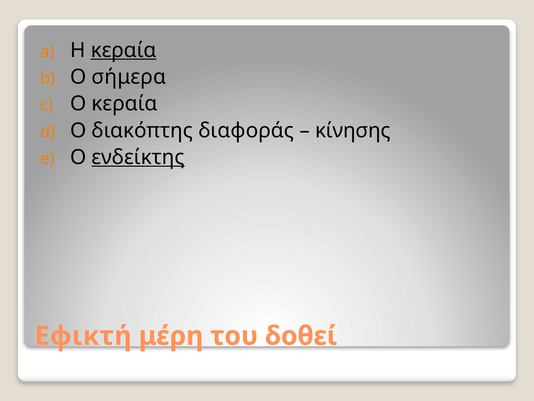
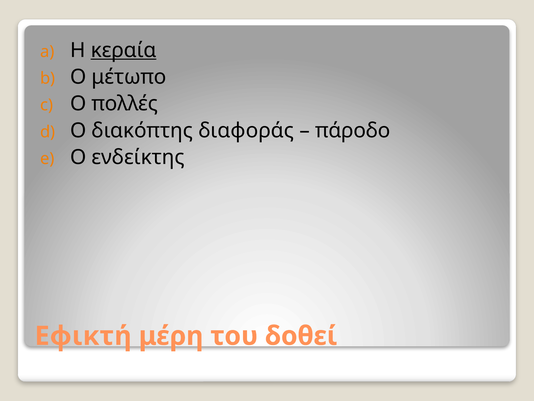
σήμερα: σήμερα -> μέτωπο
Ο κεραία: κεραία -> πολλές
κίνησης: κίνησης -> πάροδο
ενδείκτης underline: present -> none
